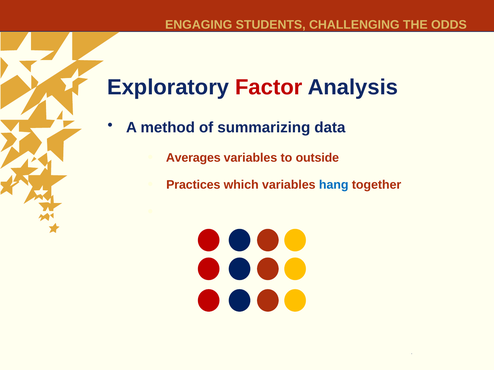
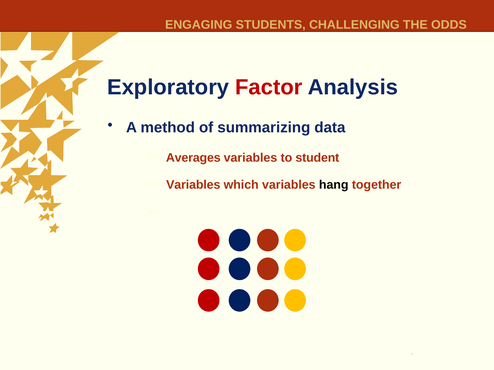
outside: outside -> student
Practices at (193, 185): Practices -> Variables
hang colour: blue -> black
